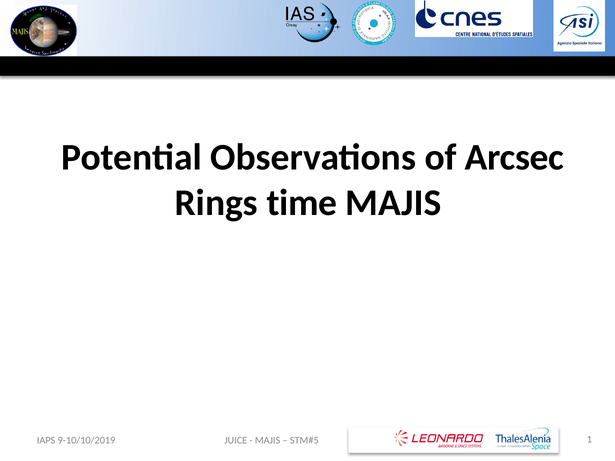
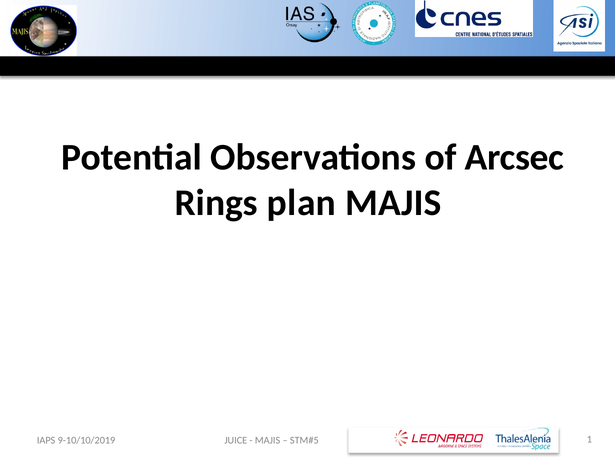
time: time -> plan
